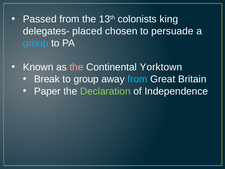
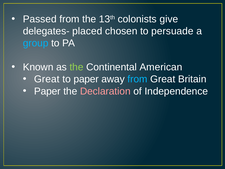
king: king -> give
the at (76, 67) colour: pink -> light green
Yorktown: Yorktown -> American
Break at (47, 79): Break -> Great
to group: group -> paper
Declaration colour: light green -> pink
